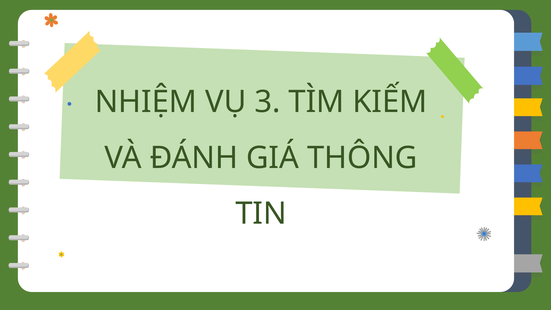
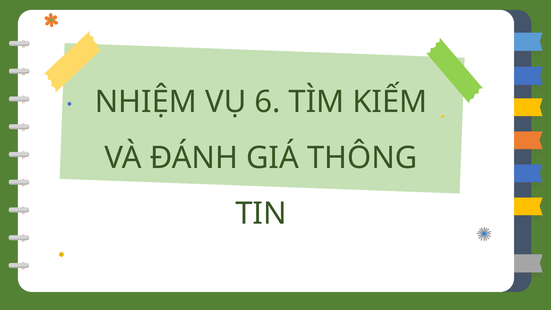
3: 3 -> 6
